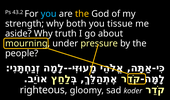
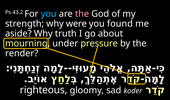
the at (82, 14) colour: yellow -> pink
both: both -> were
tissue: tissue -> found
people: people -> render
